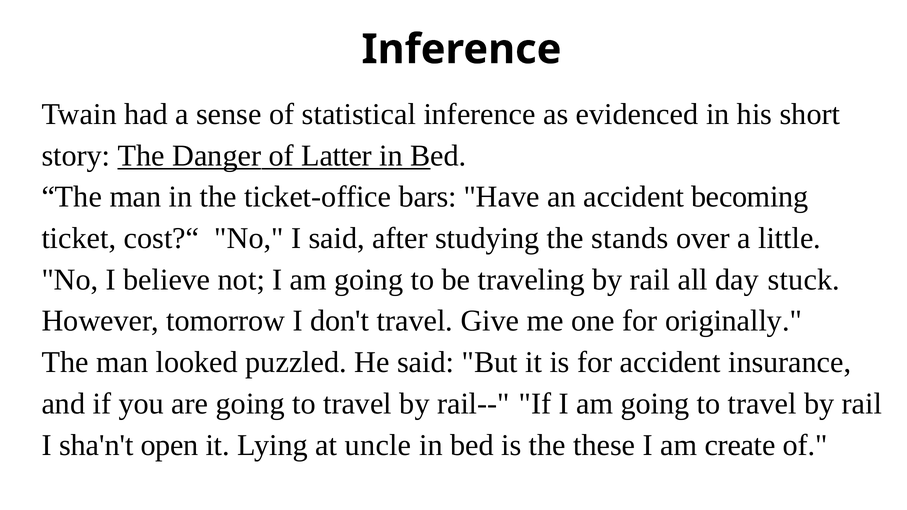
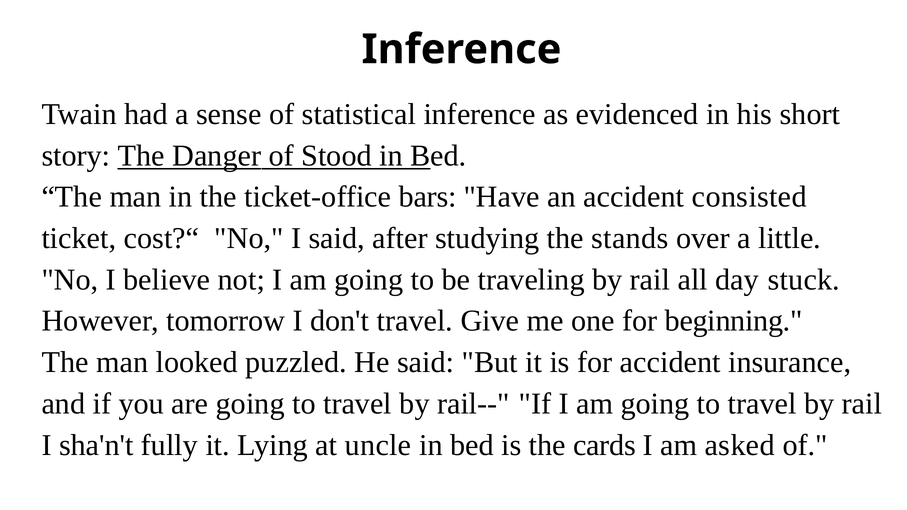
Latter: Latter -> Stood
becoming: becoming -> consisted
originally: originally -> beginning
open: open -> fully
these: these -> cards
create: create -> asked
